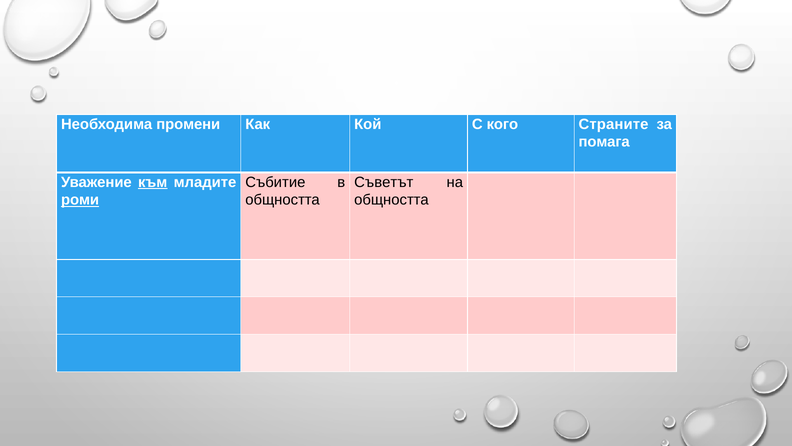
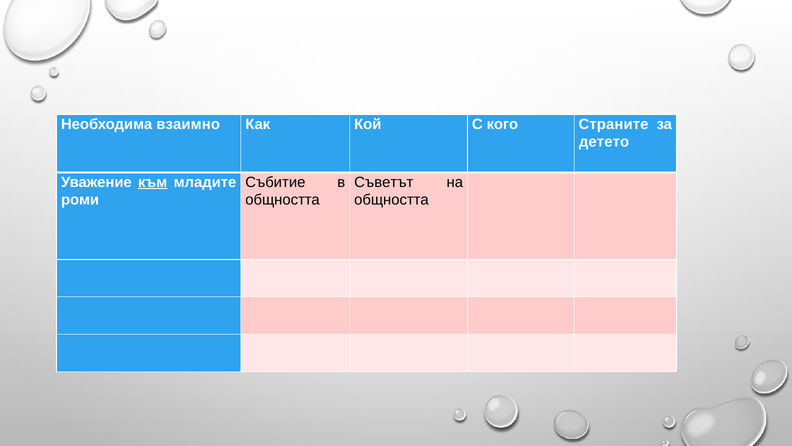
промени: промени -> взаимно
помага: помага -> детето
роми underline: present -> none
